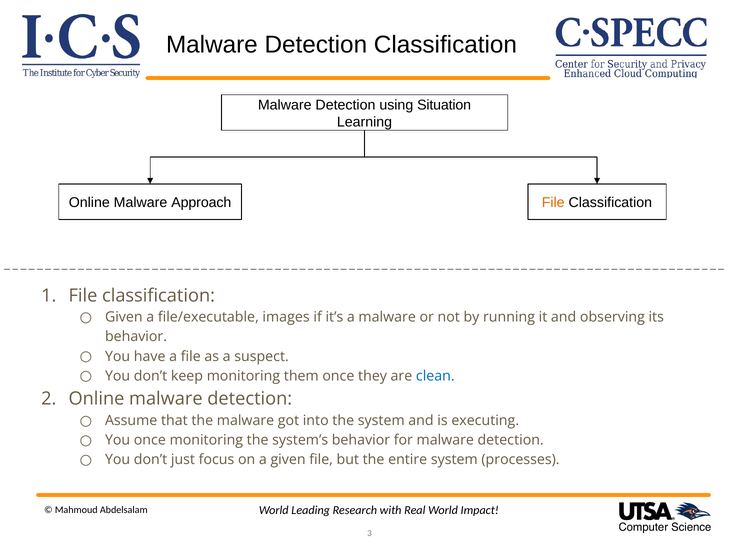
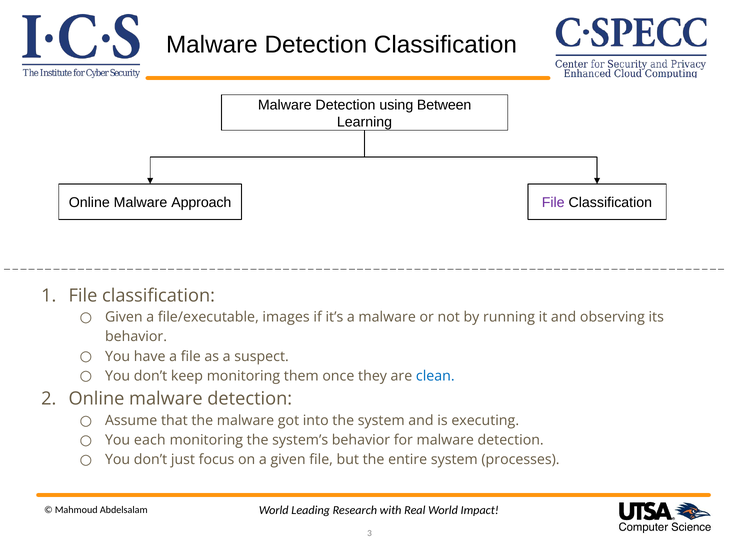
Situation: Situation -> Between
File at (553, 203) colour: orange -> purple
You once: once -> each
